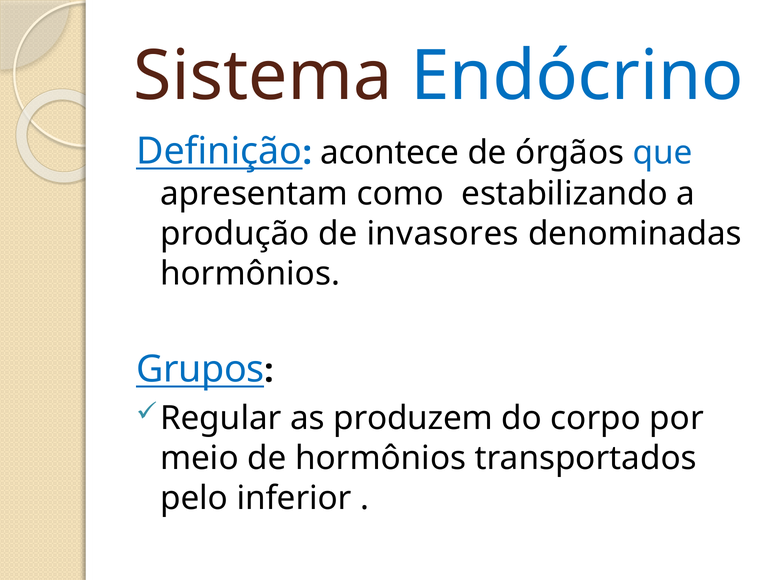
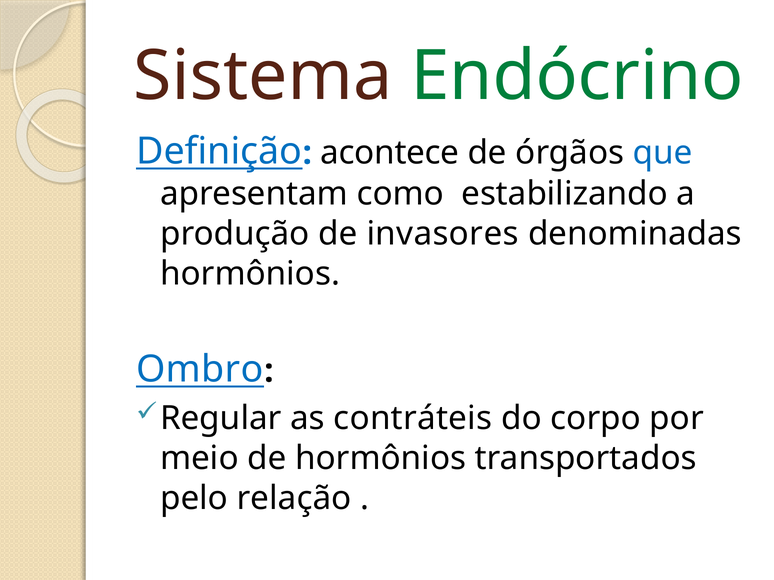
Endócrino colour: blue -> green
Grupos: Grupos -> Ombro
produzem: produzem -> contráteis
inferior: inferior -> relação
